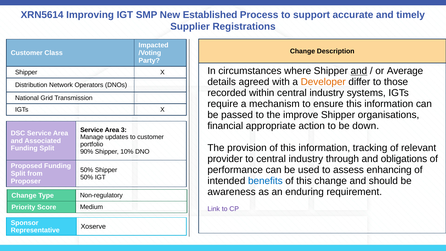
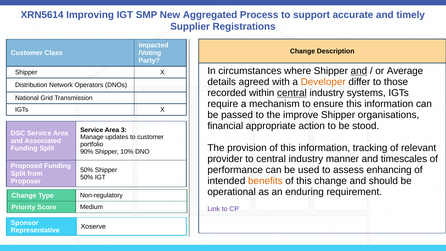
Established: Established -> Aggregated
central at (292, 93) underline: none -> present
down: down -> stood
through: through -> manner
obligations: obligations -> timescales
benefits colour: blue -> orange
awareness: awareness -> operational
